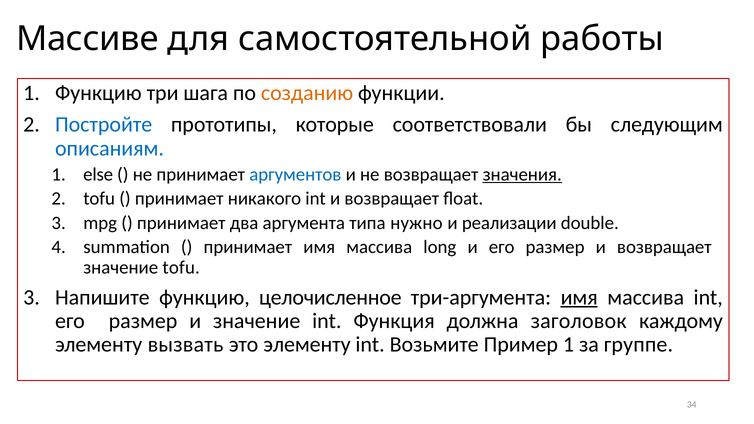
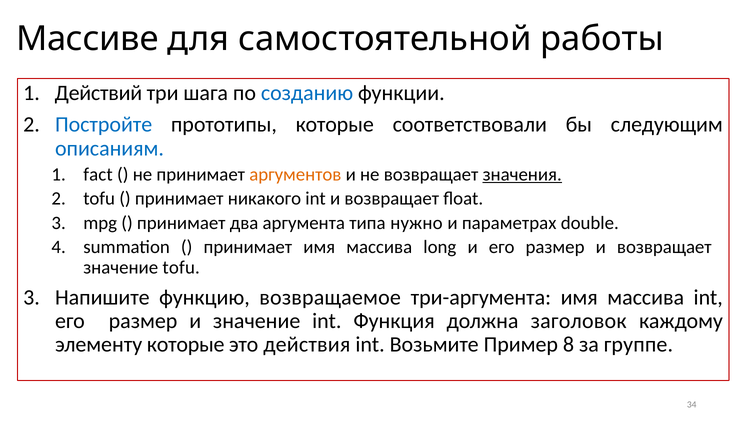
Функцию at (98, 93): Функцию -> Действий
созданию colour: orange -> blue
else: else -> fact
аргументов colour: blue -> orange
реализации: реализации -> параметрах
целочисленное: целочисленное -> возвращаемое
имя at (579, 297) underline: present -> none
элементу вызвать: вызвать -> которые
это элементу: элементу -> действия
Пример 1: 1 -> 8
